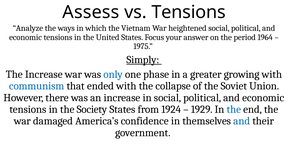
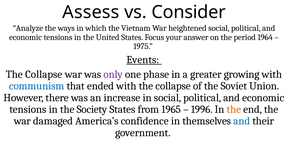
vs Tensions: Tensions -> Consider
Simply: Simply -> Events
Increase at (44, 74): Increase -> Collapse
only colour: blue -> purple
1924: 1924 -> 1965
1929: 1929 -> 1996
the at (234, 109) colour: blue -> orange
